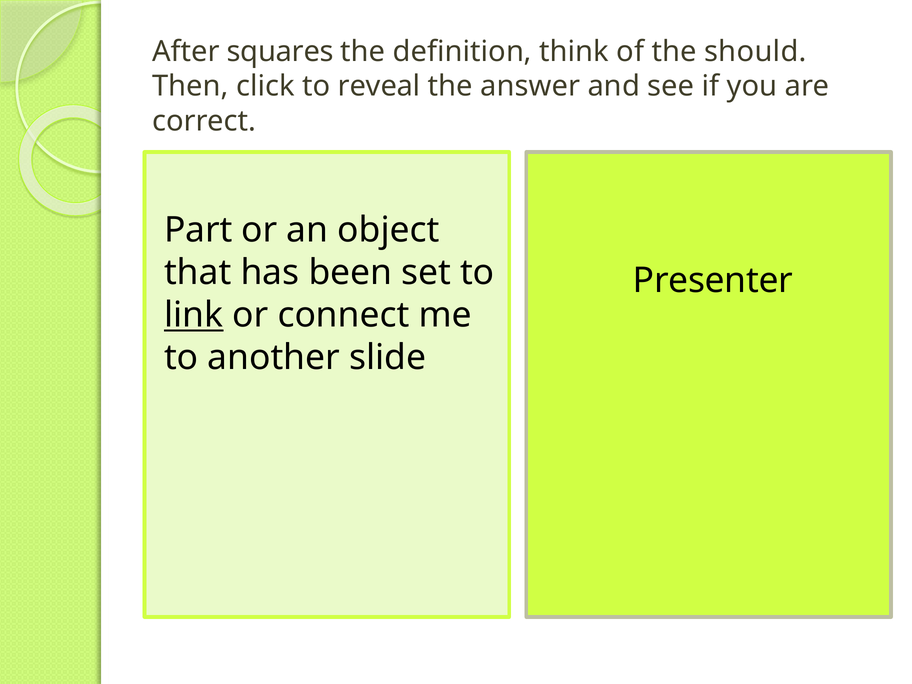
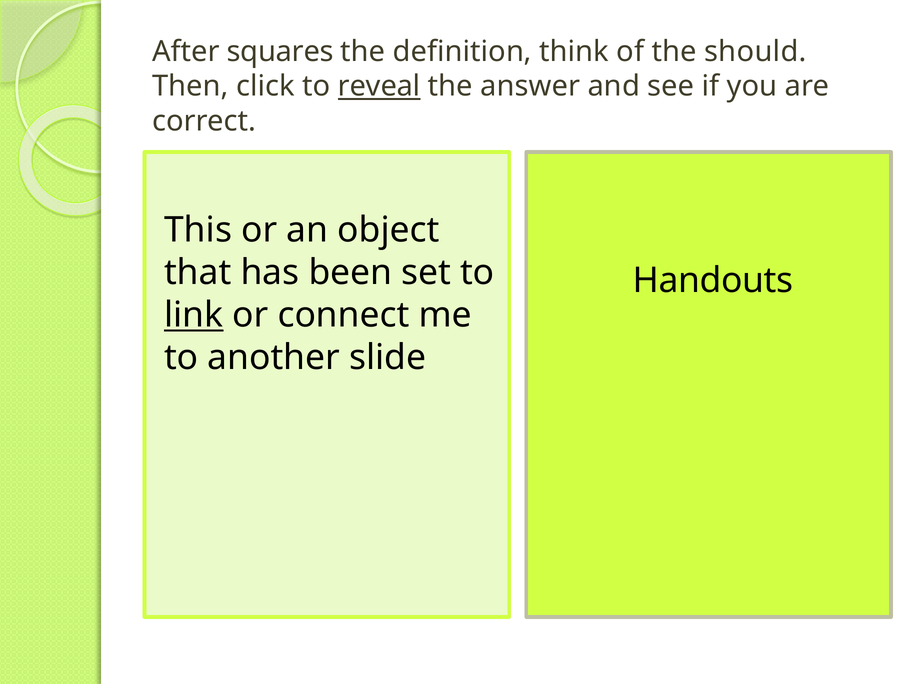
reveal underline: none -> present
Part: Part -> This
Presenter: Presenter -> Handouts
